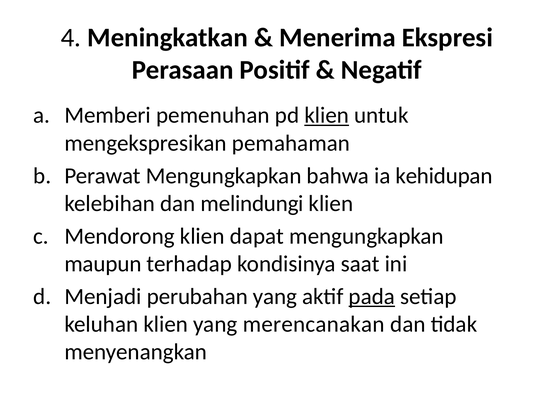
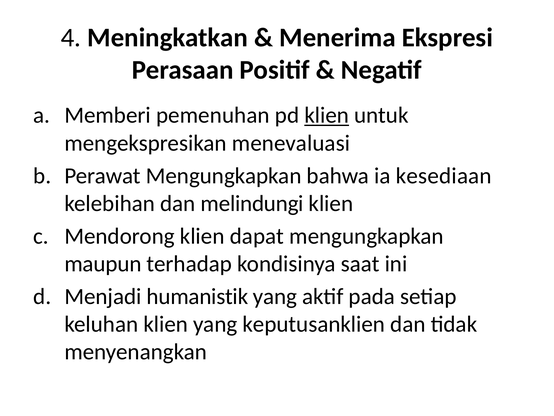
pemahaman: pemahaman -> menevaluasi
kehidupan: kehidupan -> kesediaan
perubahan: perubahan -> humanistik
pada underline: present -> none
merencanakan: merencanakan -> keputusanklien
